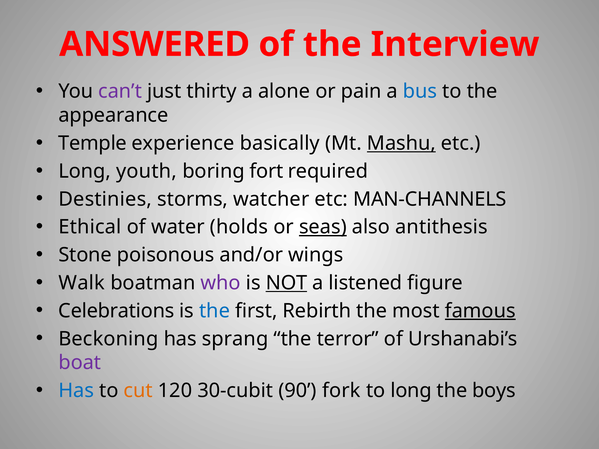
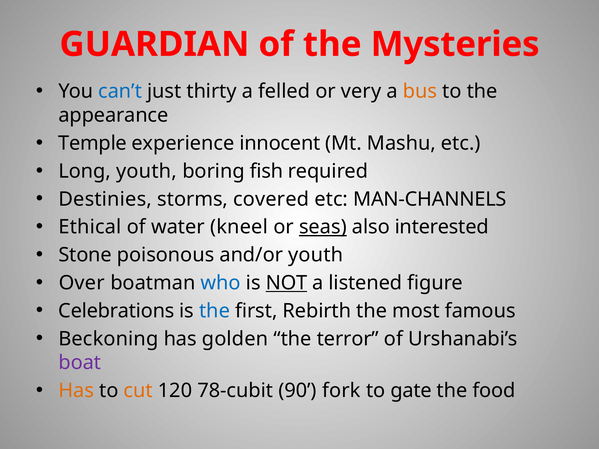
ANSWERED: ANSWERED -> GUARDIAN
Interview: Interview -> Mysteries
can’t colour: purple -> blue
alone: alone -> felled
pain: pain -> very
bus colour: blue -> orange
basically: basically -> innocent
Mashu underline: present -> none
fort: fort -> fish
watcher: watcher -> covered
holds: holds -> kneel
antithesis: antithesis -> interested
and/or wings: wings -> youth
Walk: Walk -> Over
who colour: purple -> blue
famous underline: present -> none
sprang: sprang -> golden
Has at (76, 391) colour: blue -> orange
30-cubit: 30-cubit -> 78-cubit
to long: long -> gate
boys: boys -> food
